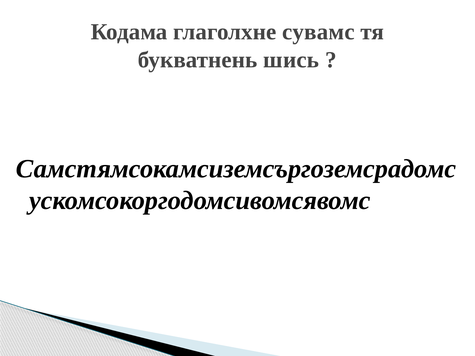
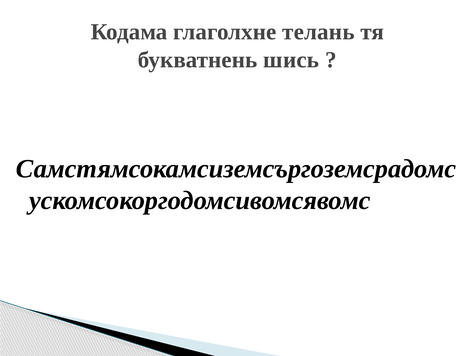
сувамс: сувамс -> телань
